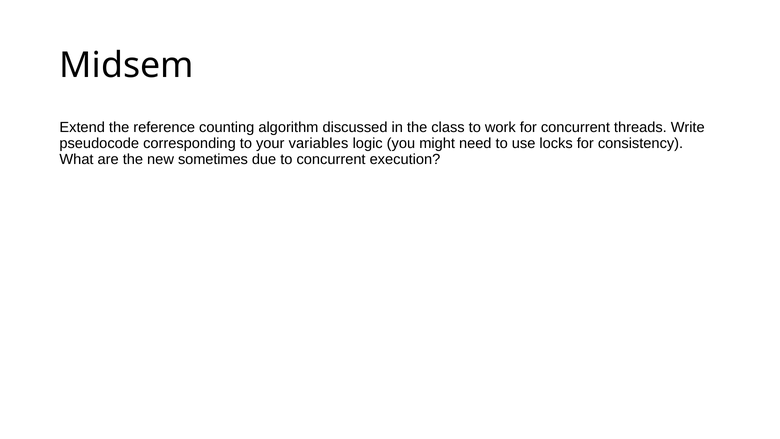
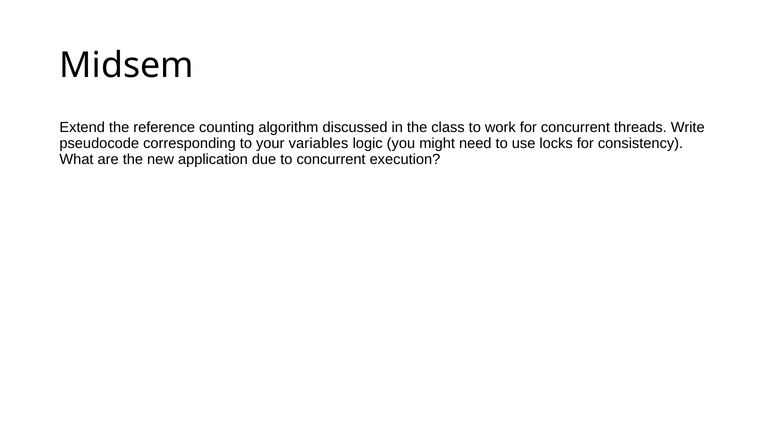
sometimes: sometimes -> application
